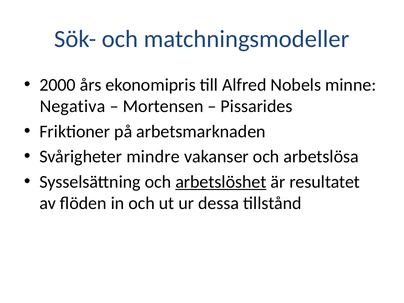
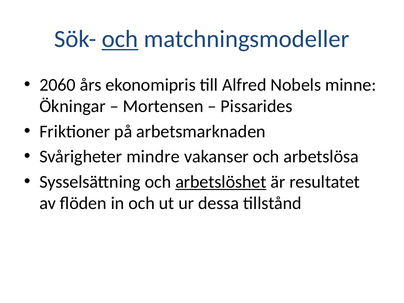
och at (120, 39) underline: none -> present
2000: 2000 -> 2060
Negativa: Negativa -> Ökningar
